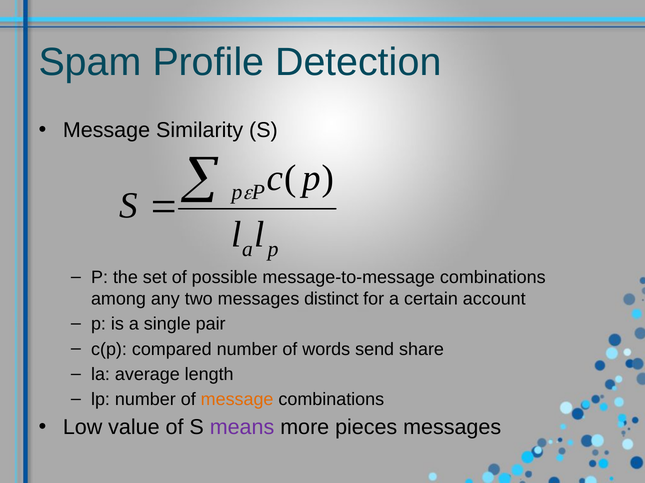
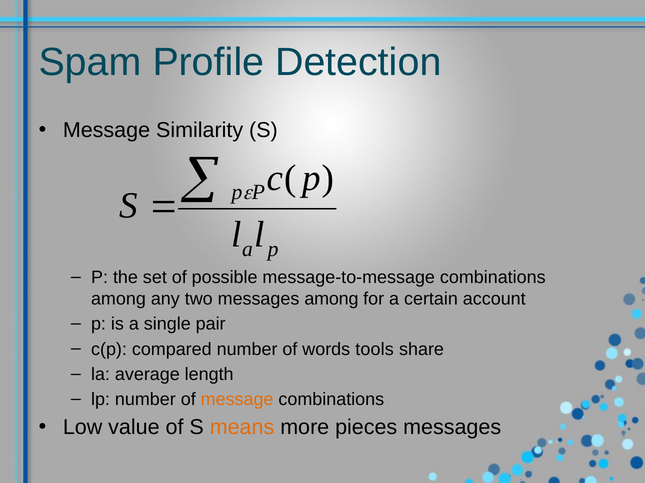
messages distinct: distinct -> among
send: send -> tools
means colour: purple -> orange
